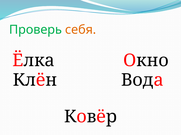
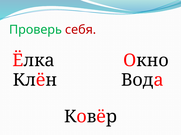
себя colour: orange -> red
